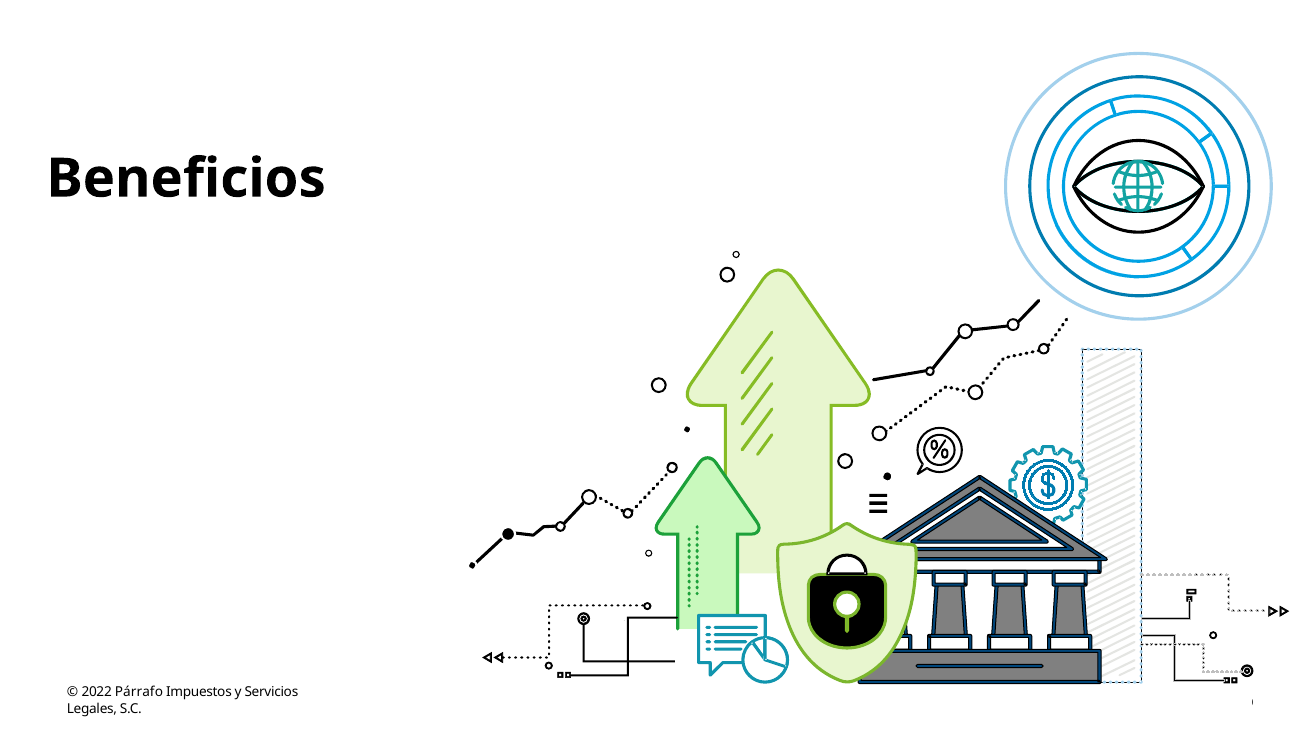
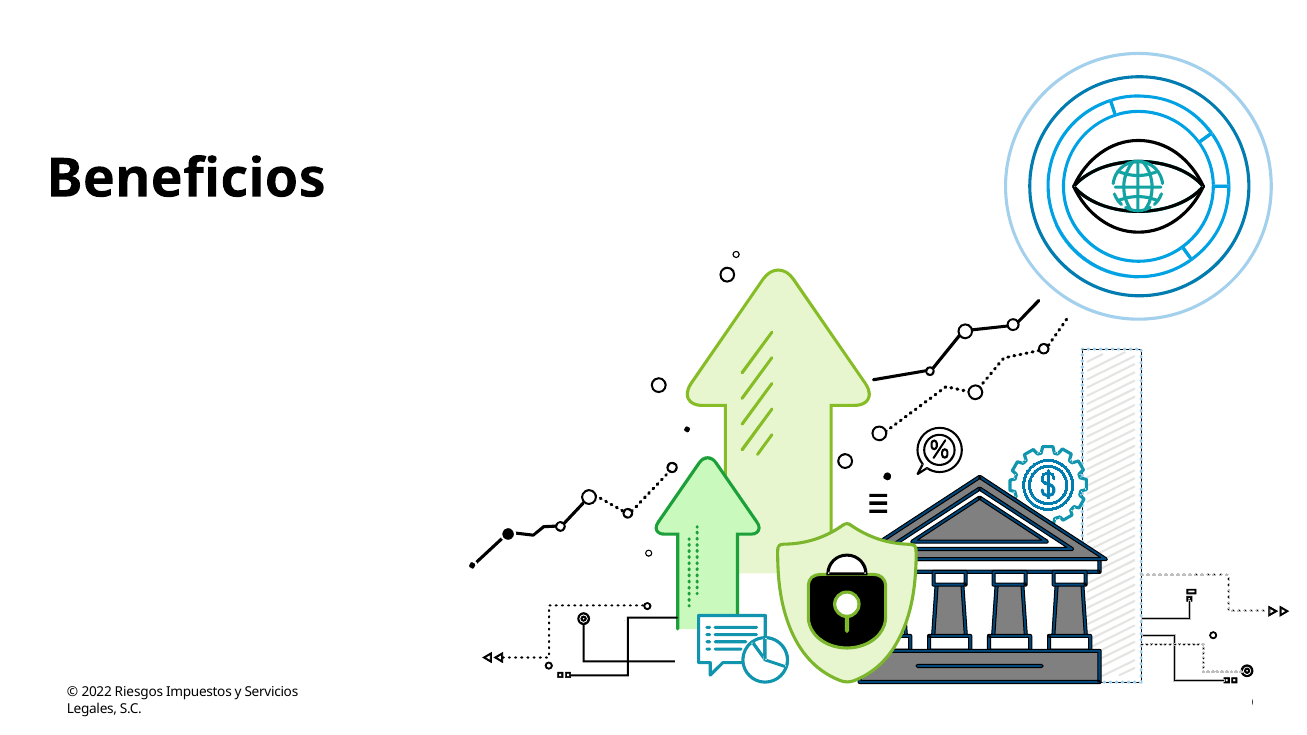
Párrafo: Párrafo -> Riesgos
